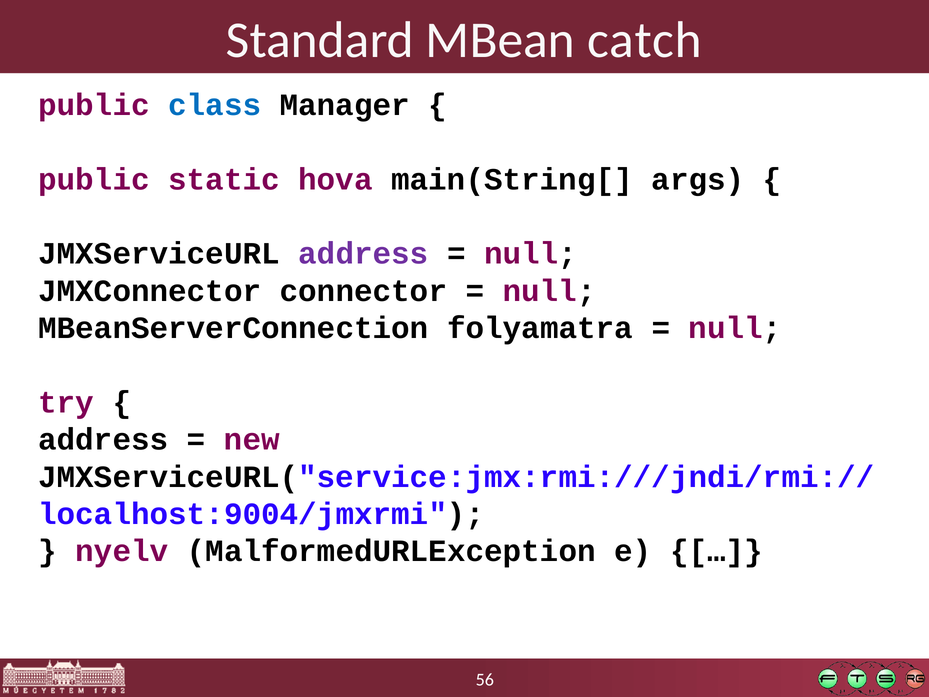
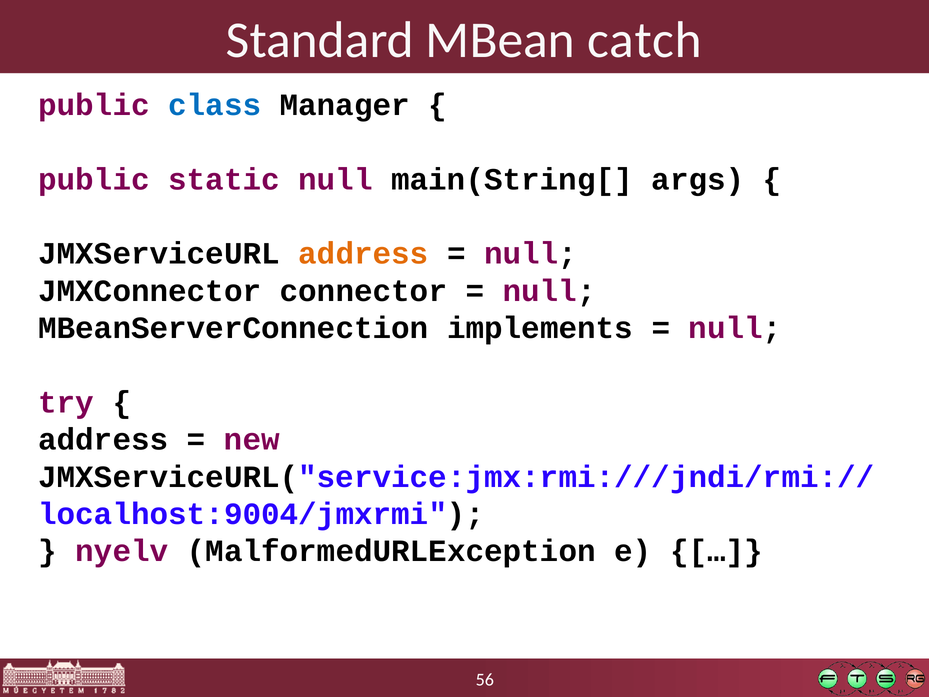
static hova: hova -> null
address at (363, 254) colour: purple -> orange
folyamatra: folyamatra -> implements
